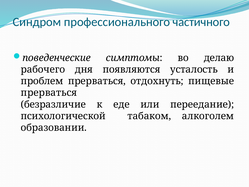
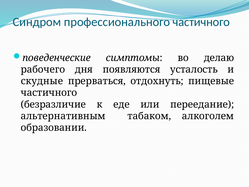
проблем: проблем -> скудные
прерваться at (49, 93): прерваться -> частичного
психологической: психологической -> альтернативным
